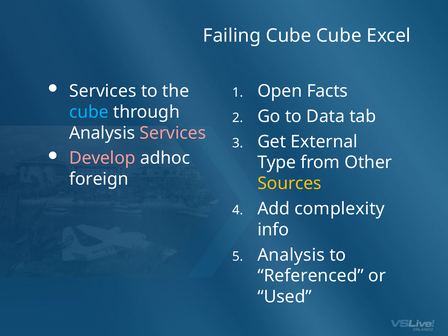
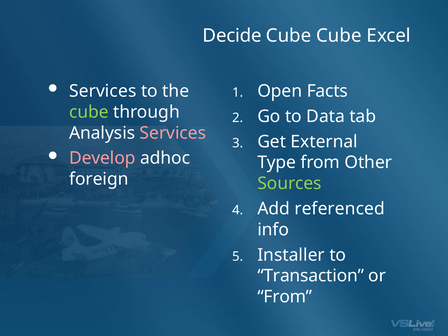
Failing: Failing -> Decide
cube at (89, 112) colour: light blue -> light green
Sources colour: yellow -> light green
complexity: complexity -> referenced
Analysis at (291, 255): Analysis -> Installer
Referenced: Referenced -> Transaction
Used at (285, 297): Used -> From
